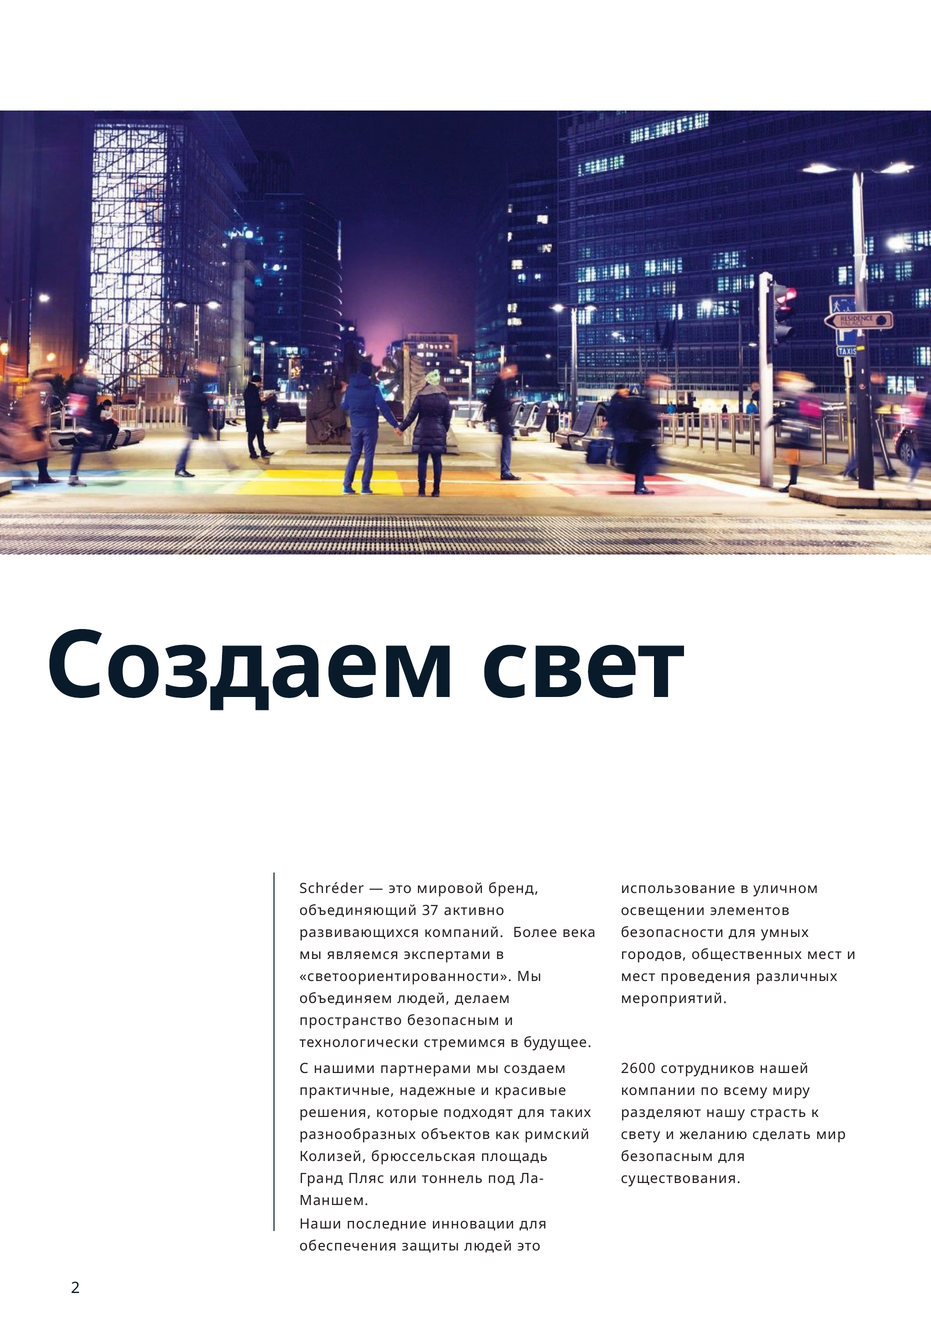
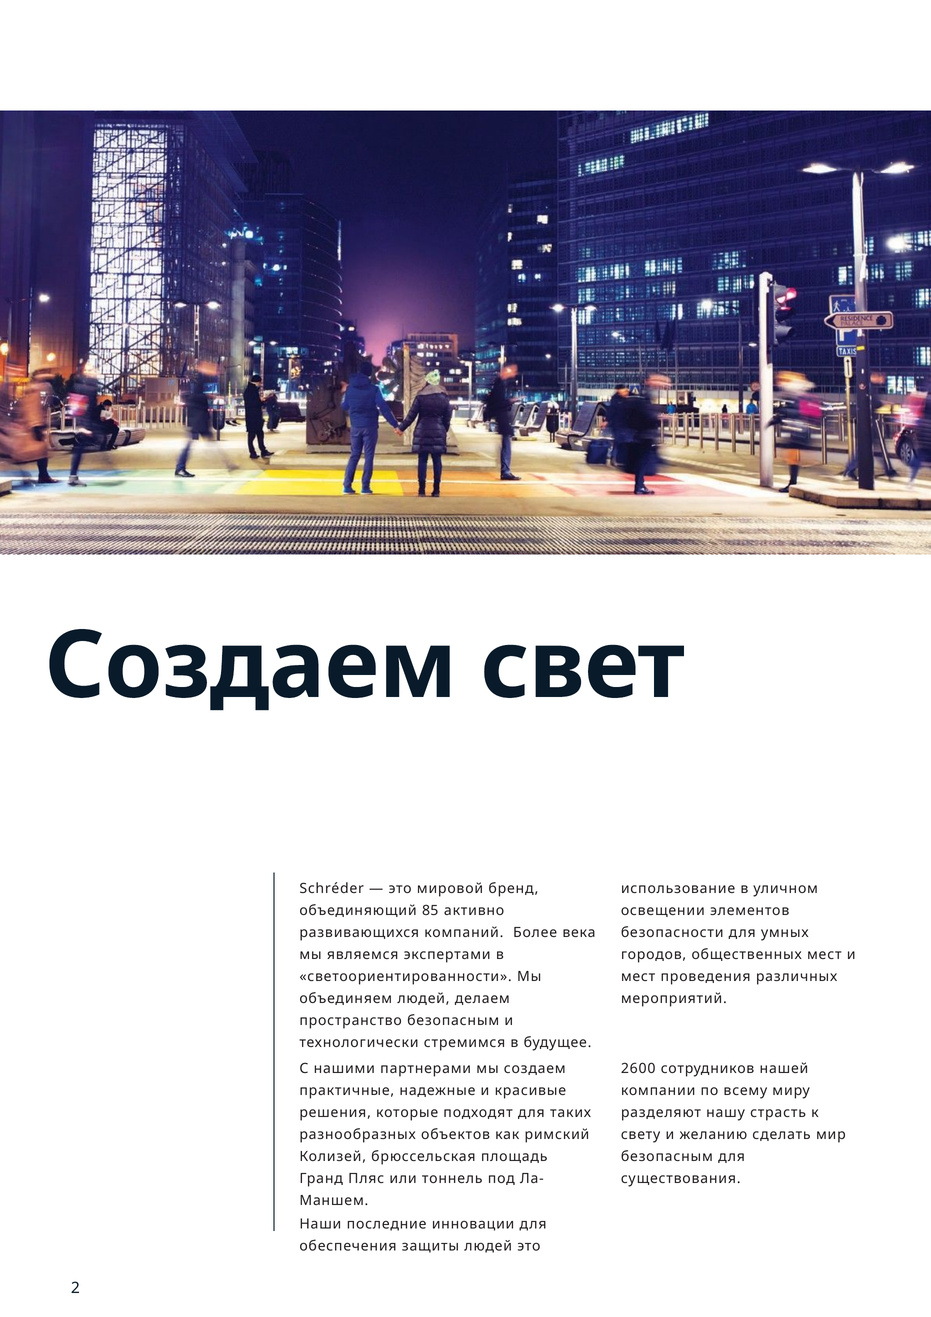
37: 37 -> 85
